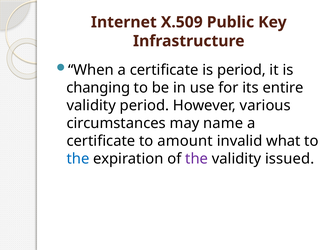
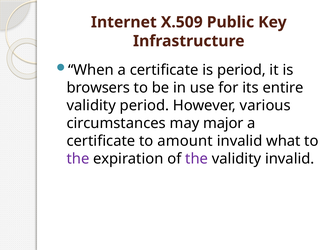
changing: changing -> browsers
name: name -> major
the at (78, 159) colour: blue -> purple
validity issued: issued -> invalid
